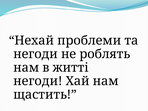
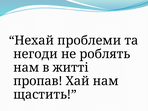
негоди at (38, 81): негоди -> пропав
